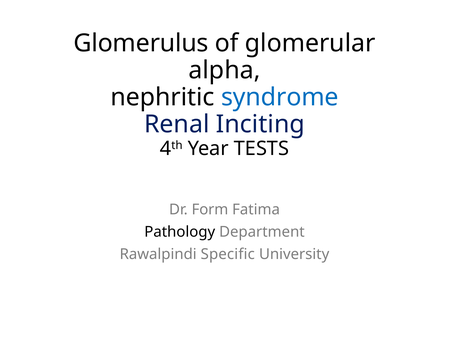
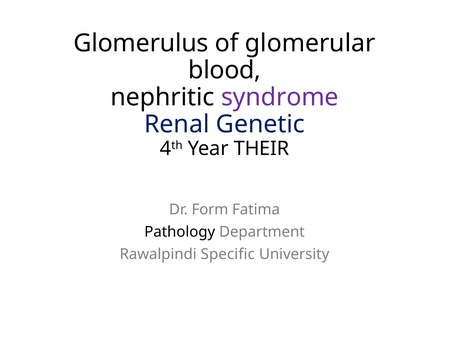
alpha: alpha -> blood
syndrome colour: blue -> purple
Inciting: Inciting -> Genetic
TESTS: TESTS -> THEIR
